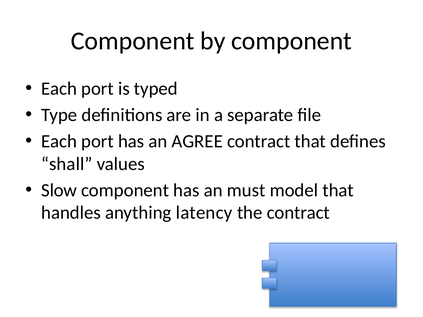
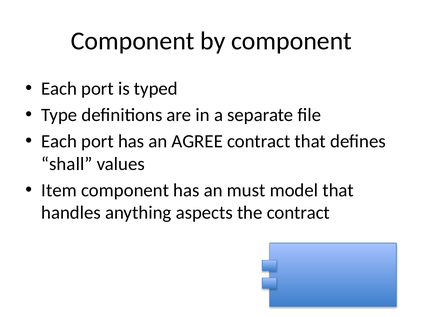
Slow: Slow -> Item
latency: latency -> aspects
